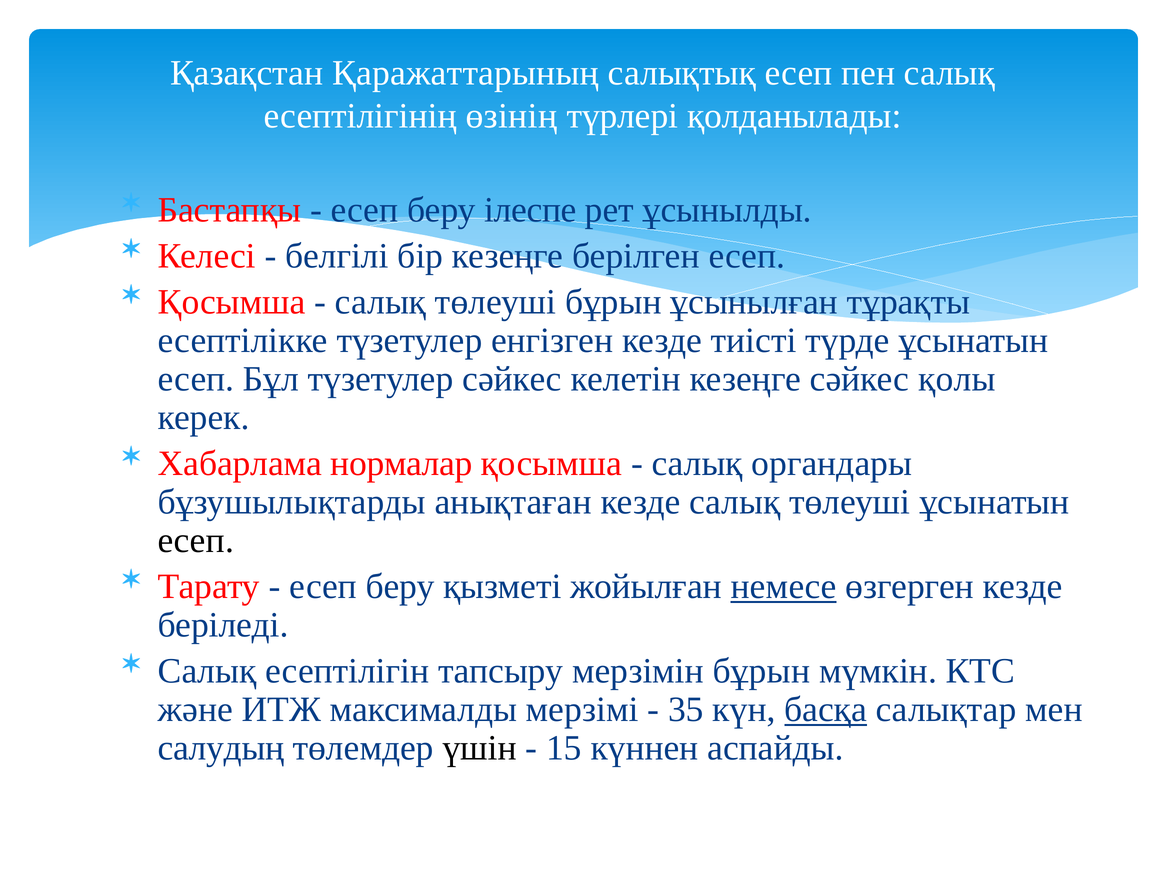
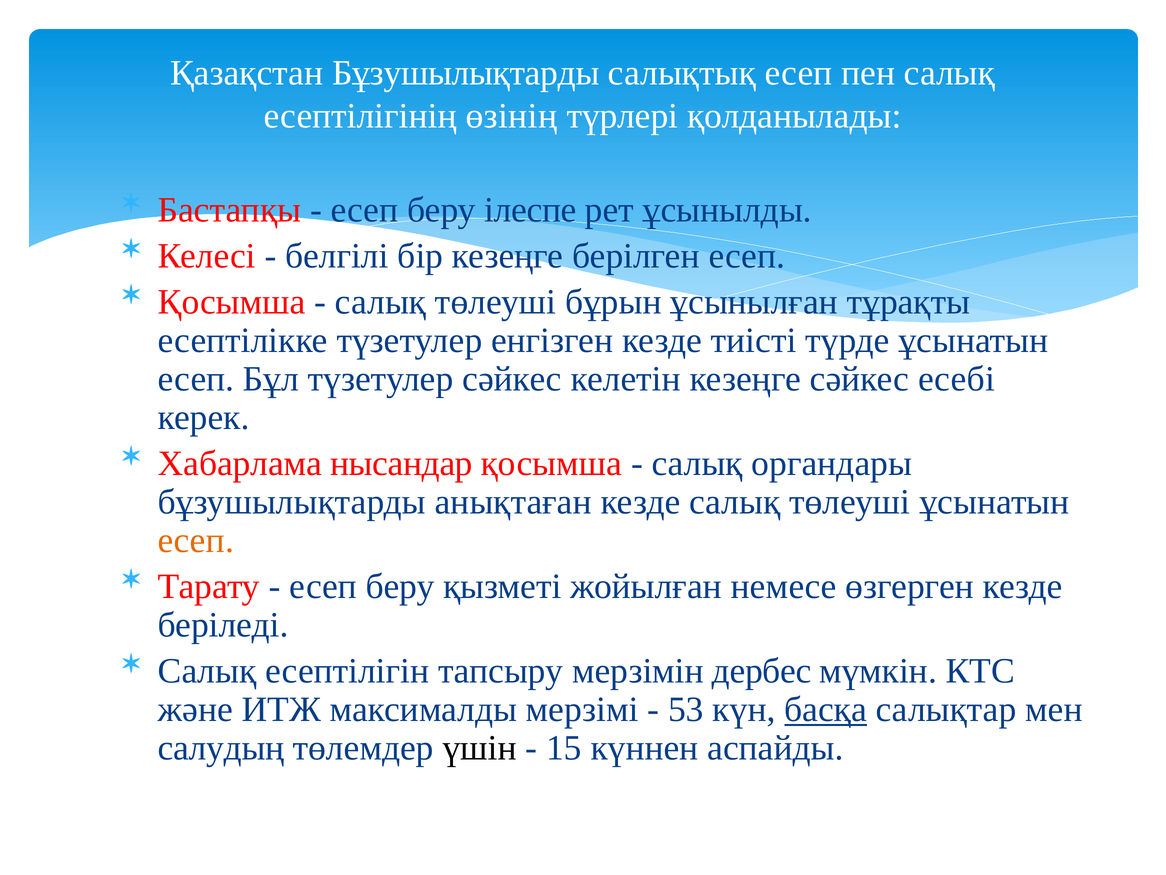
Қазақстан Қаражаттарының: Қаражаттарының -> Бұзушылықтарды
қолы: қолы -> есебі
нормалар: нормалар -> нысандар
есеп at (196, 540) colour: black -> orange
немесе underline: present -> none
мерзімін бұрын: бұрын -> дербес
35: 35 -> 53
